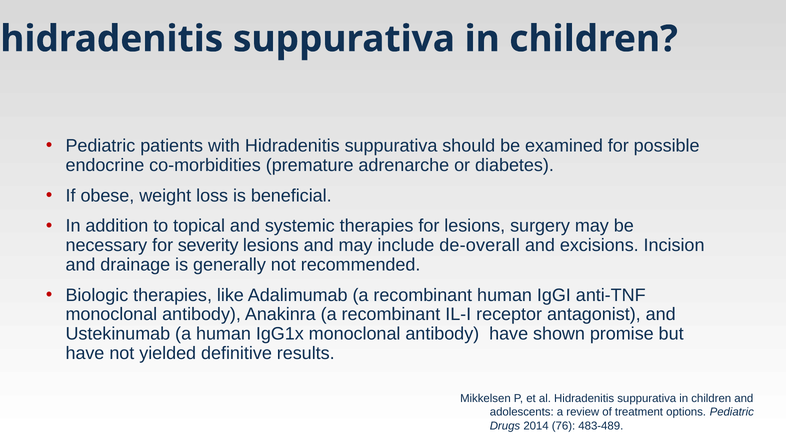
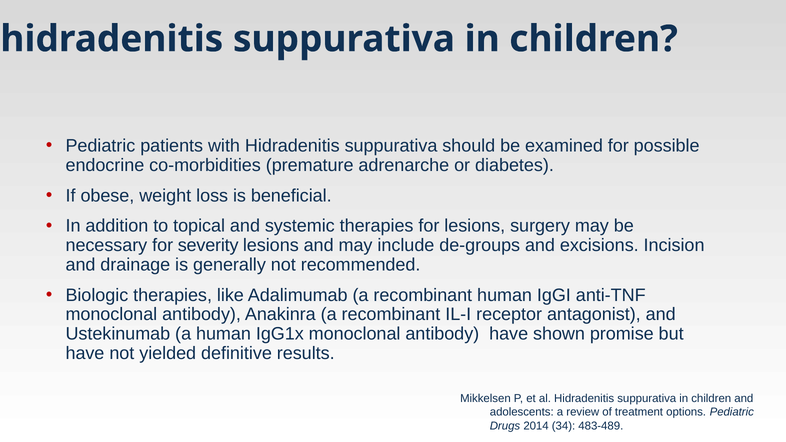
de-overall: de-overall -> de-groups
76: 76 -> 34
